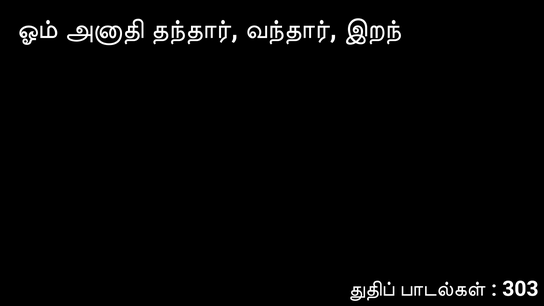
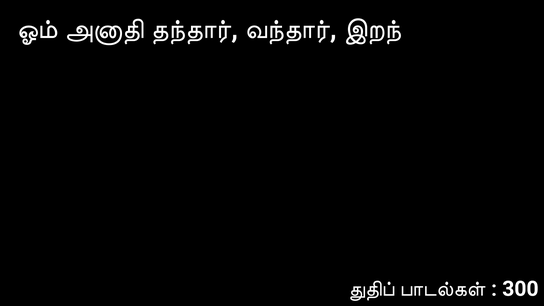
303: 303 -> 300
